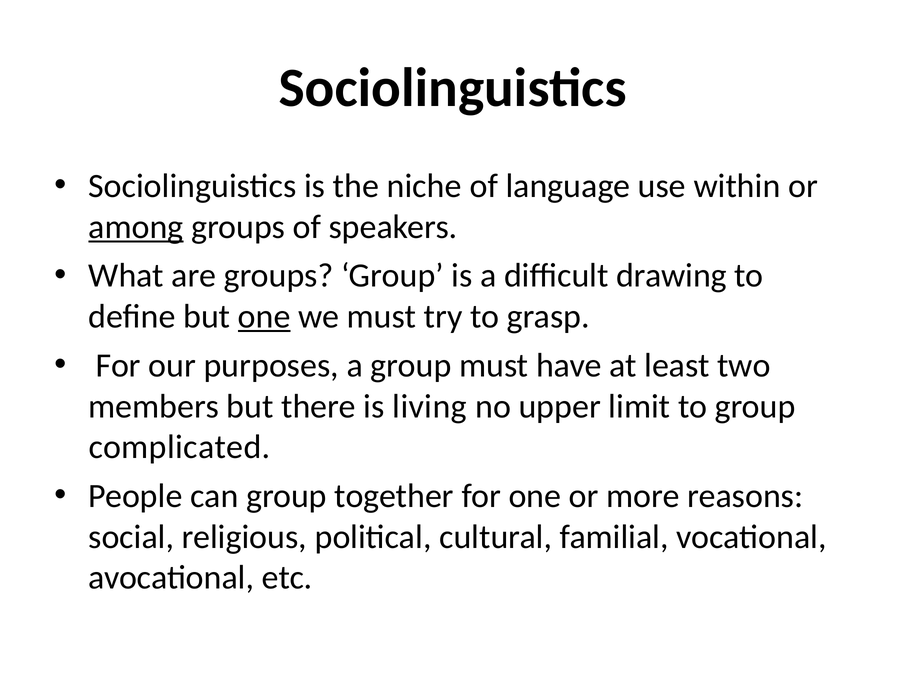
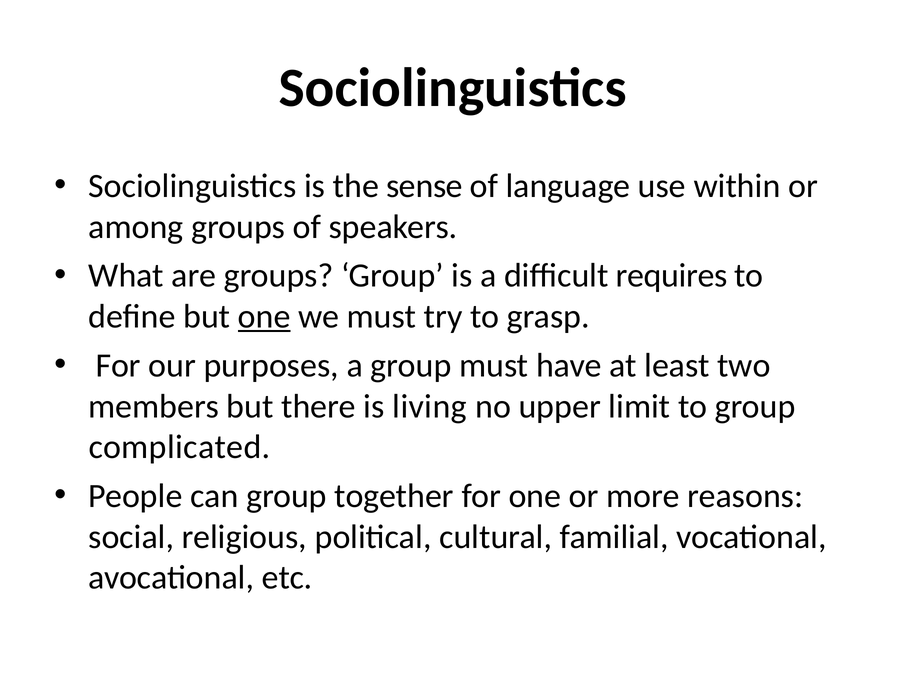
niche: niche -> sense
among underline: present -> none
drawing: drawing -> requires
